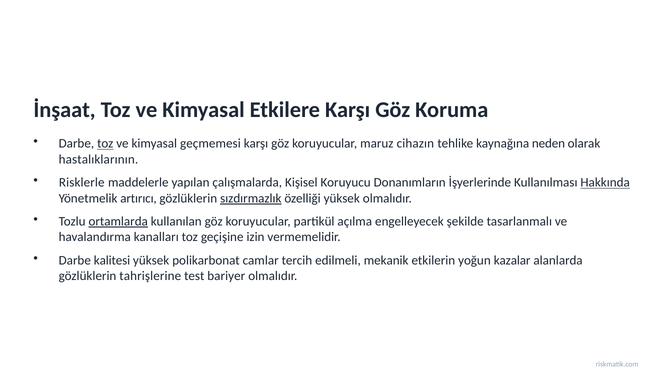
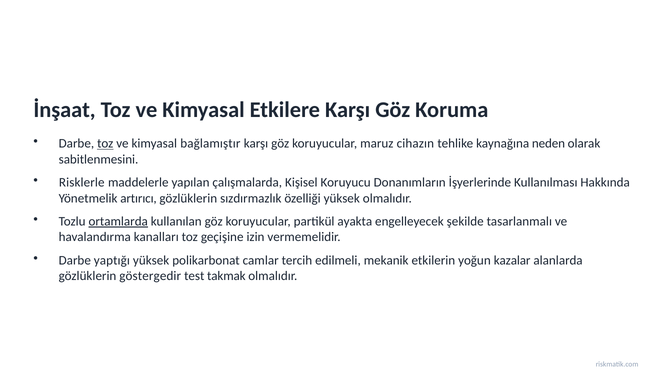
geçmemesi: geçmemesi -> bağlamıştır
hastalıklarının: hastalıklarının -> sabitlenmesini
Hakkında underline: present -> none
sızdırmazlık underline: present -> none
açılma: açılma -> ayakta
kalitesi: kalitesi -> yaptığı
tahrişlerine: tahrişlerine -> göstergedir
bariyer: bariyer -> takmak
